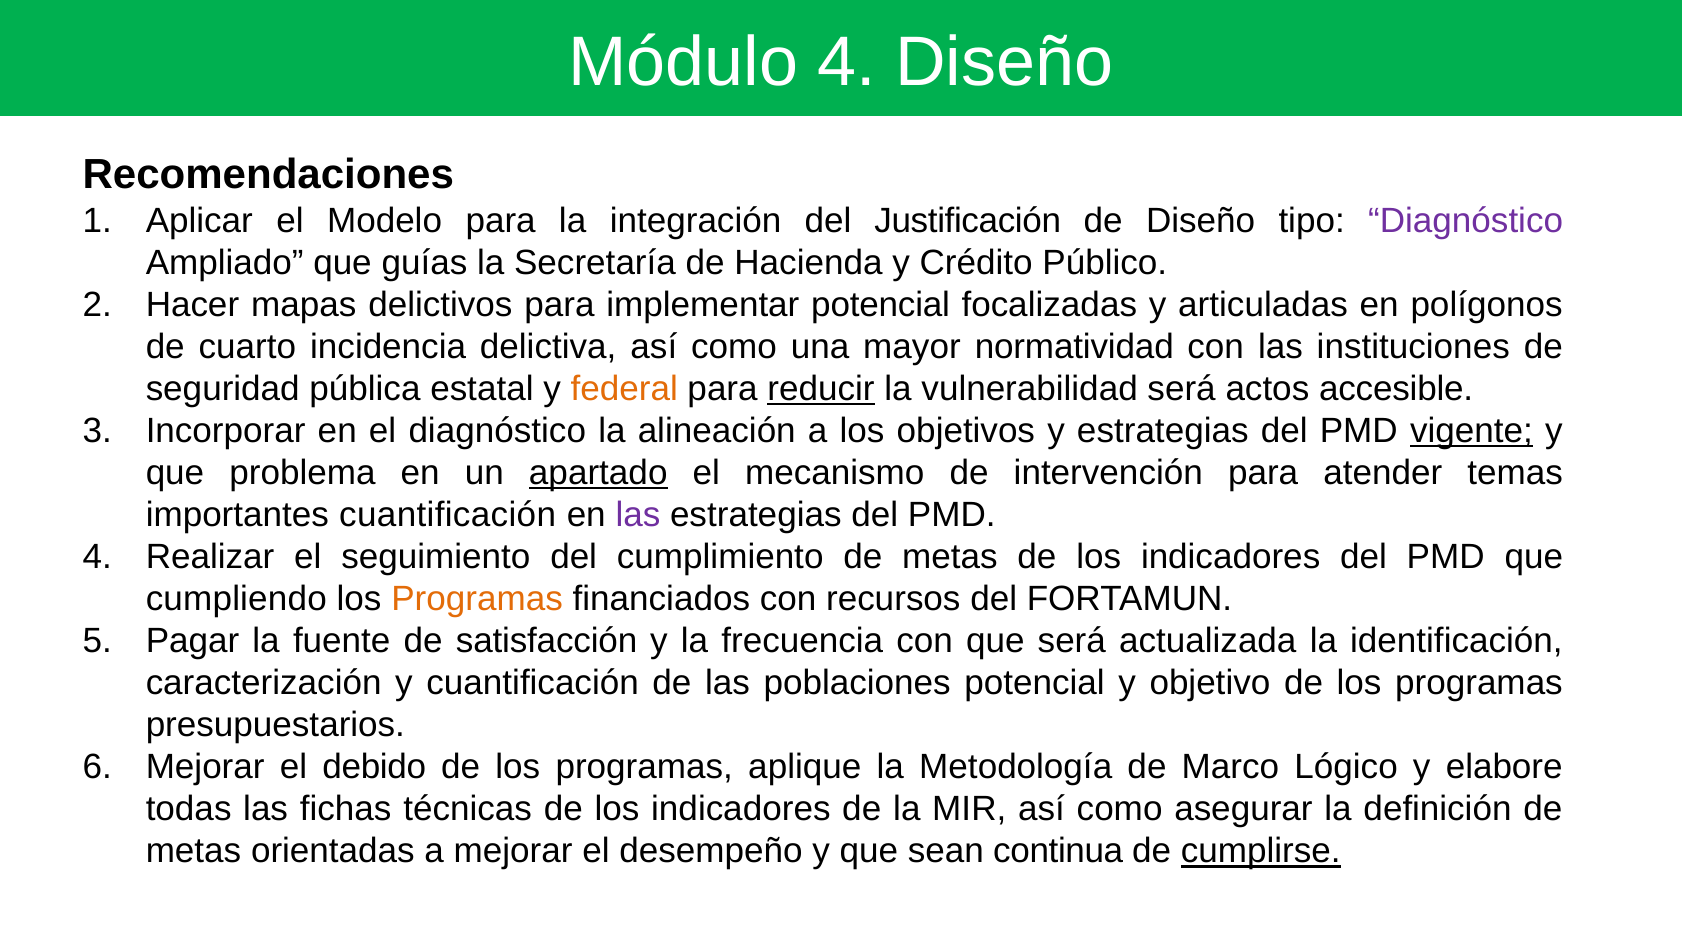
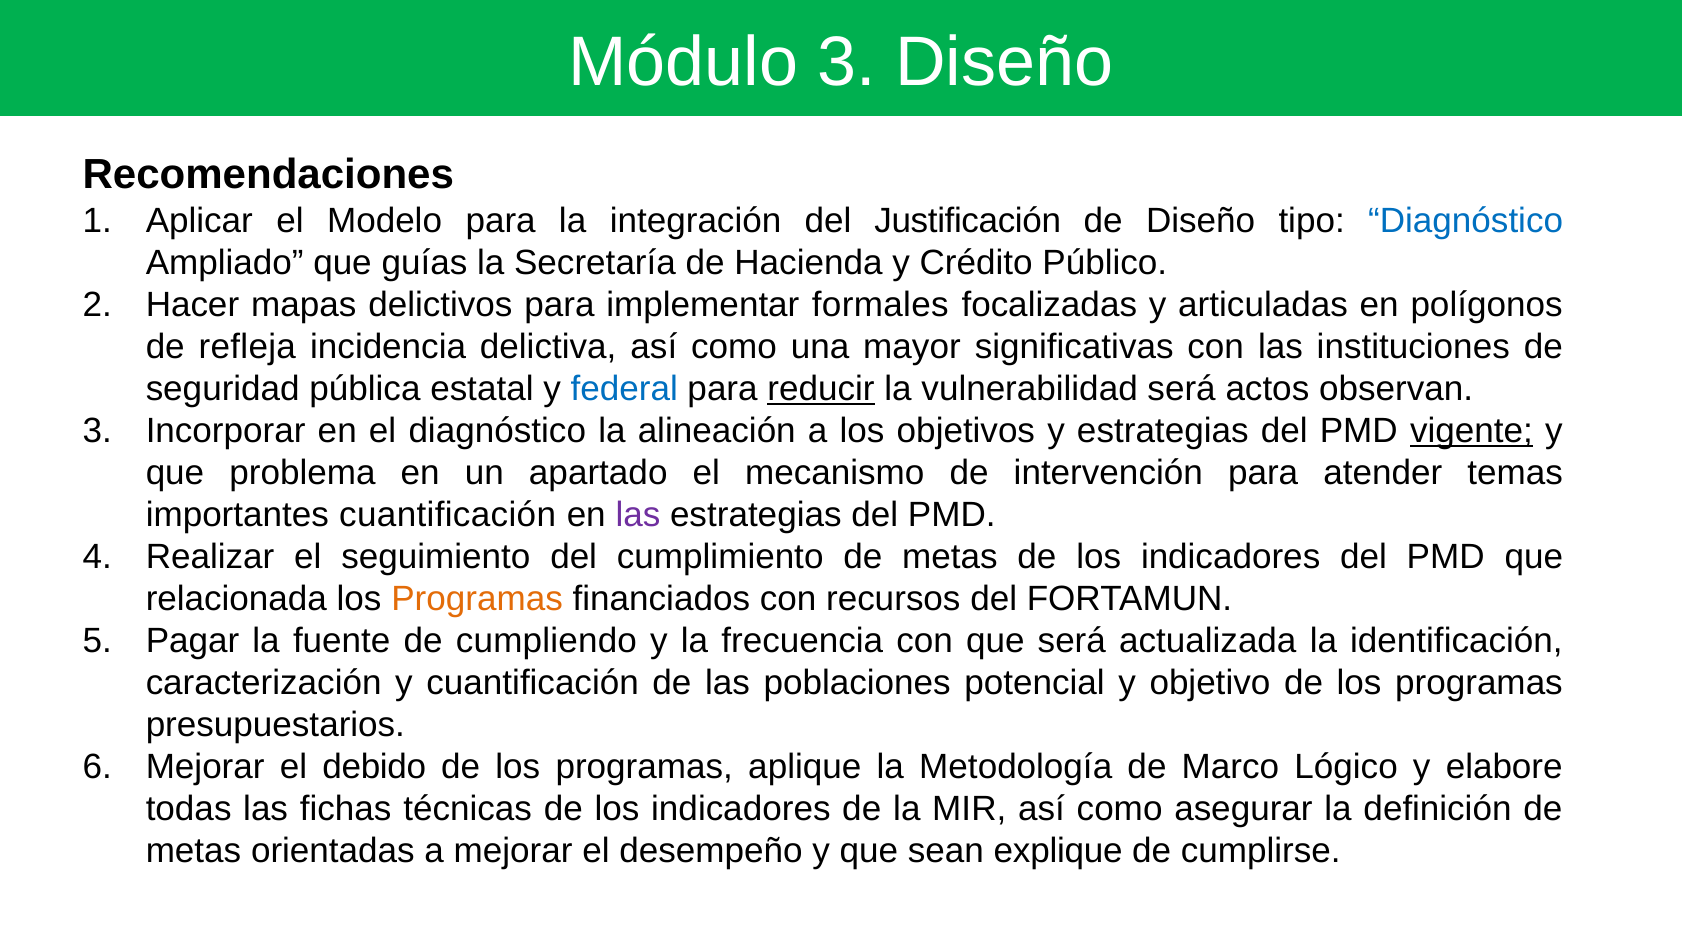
Módulo 4: 4 -> 3
Diagnóstico at (1466, 221) colour: purple -> blue
implementar potencial: potencial -> formales
cuarto: cuarto -> refleja
normatividad: normatividad -> significativas
federal colour: orange -> blue
accesible: accesible -> observan
apartado underline: present -> none
cumpliendo: cumpliendo -> relacionada
satisfacción: satisfacción -> cumpliendo
continua: continua -> explique
cumplirse underline: present -> none
